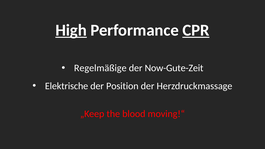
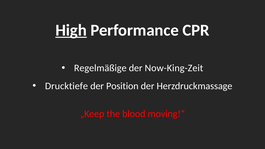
CPR underline: present -> none
Now-Gute-Zeit: Now-Gute-Zeit -> Now-King-Zeit
Elektrische: Elektrische -> Drucktiefe
